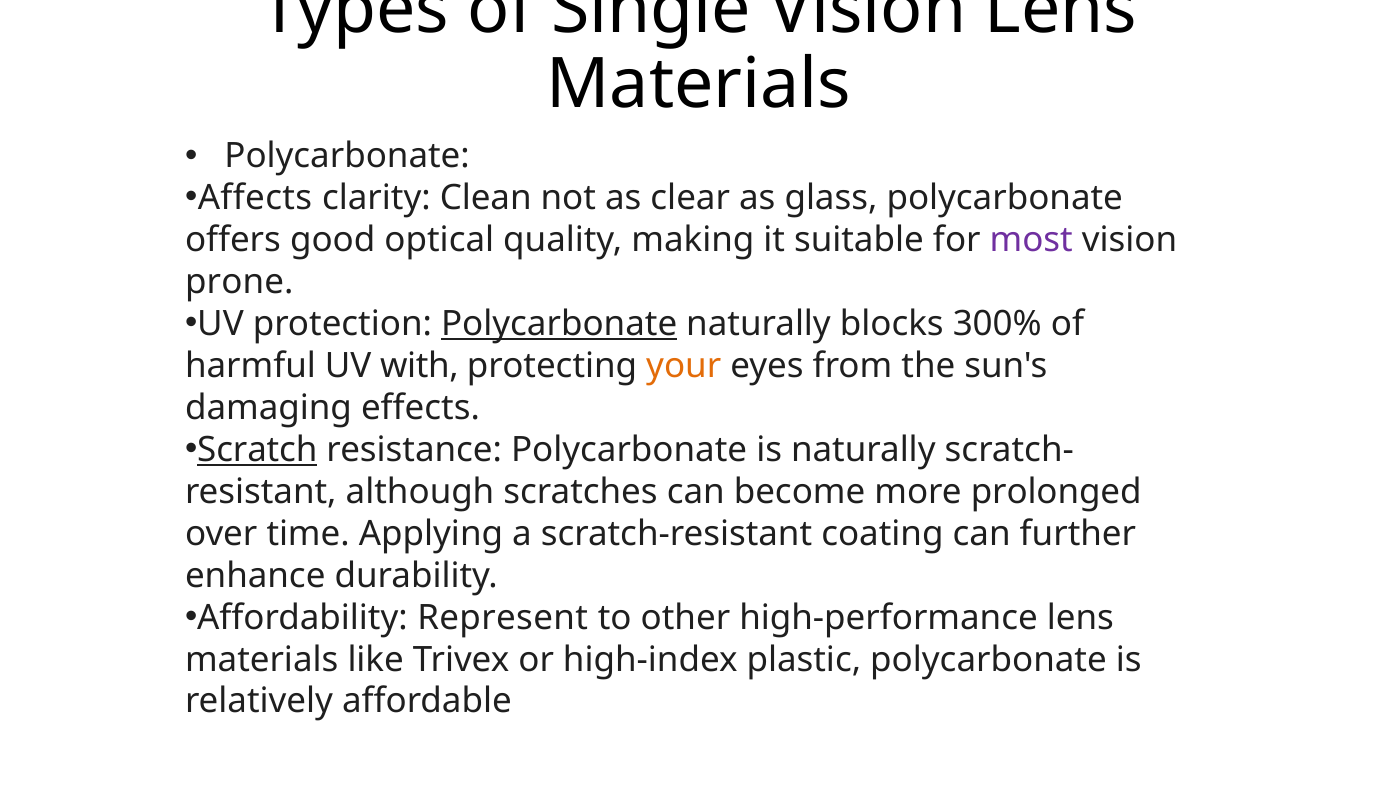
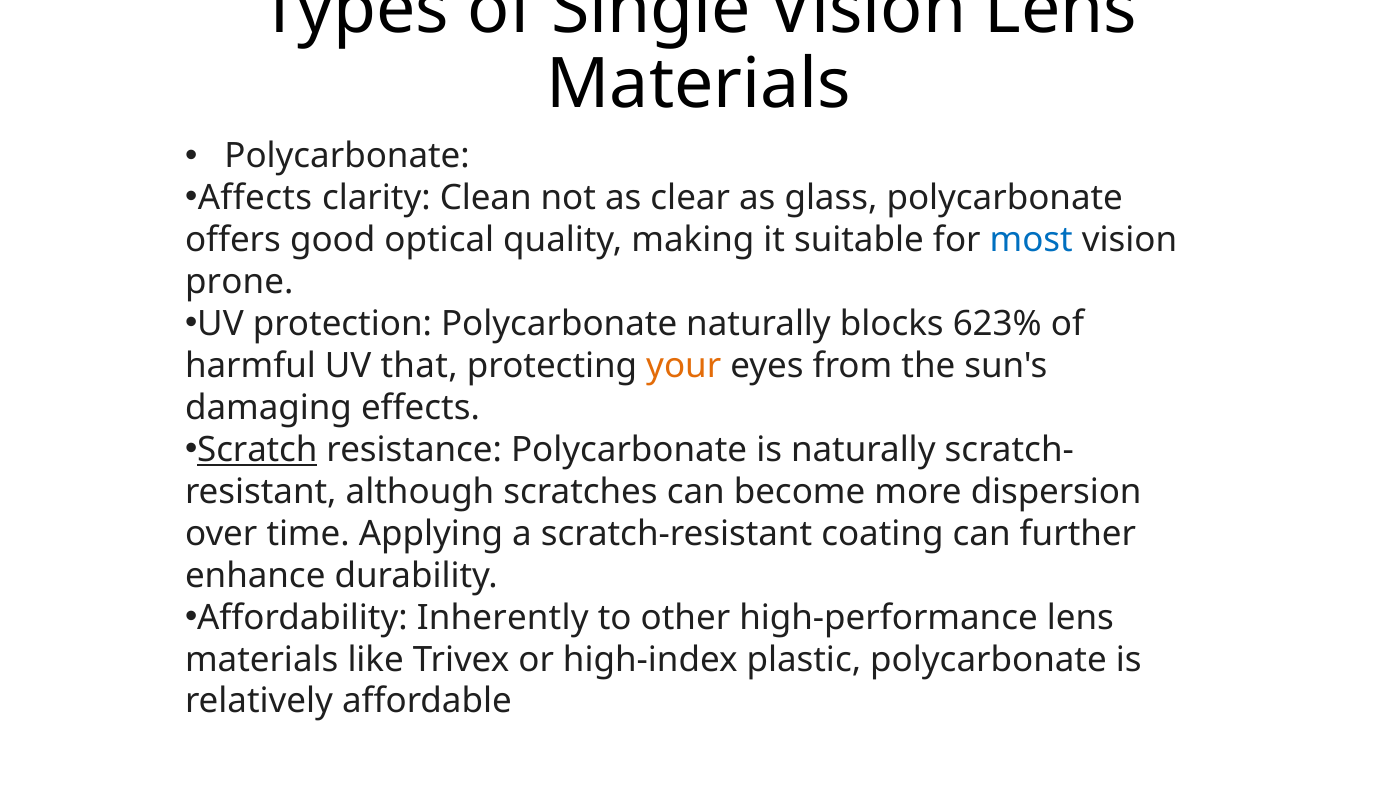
most colour: purple -> blue
Polycarbonate at (559, 324) underline: present -> none
300%: 300% -> 623%
with: with -> that
prolonged: prolonged -> dispersion
Represent: Represent -> Inherently
